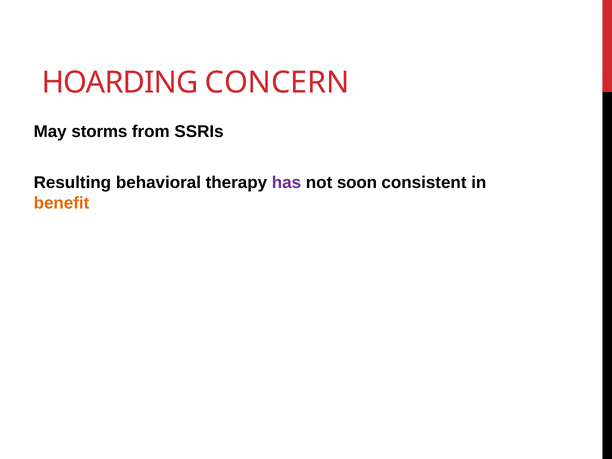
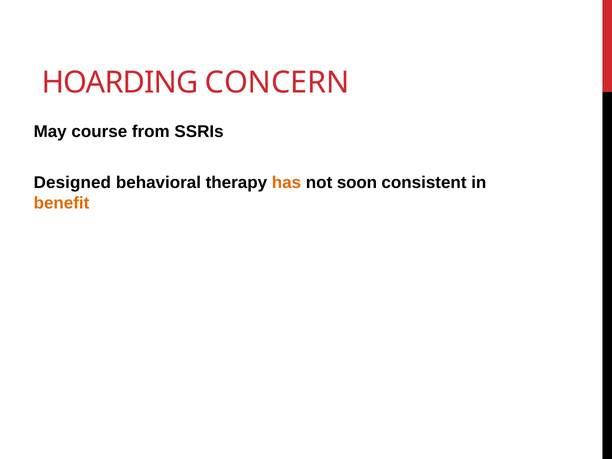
storms: storms -> course
Resulting: Resulting -> Designed
has colour: purple -> orange
